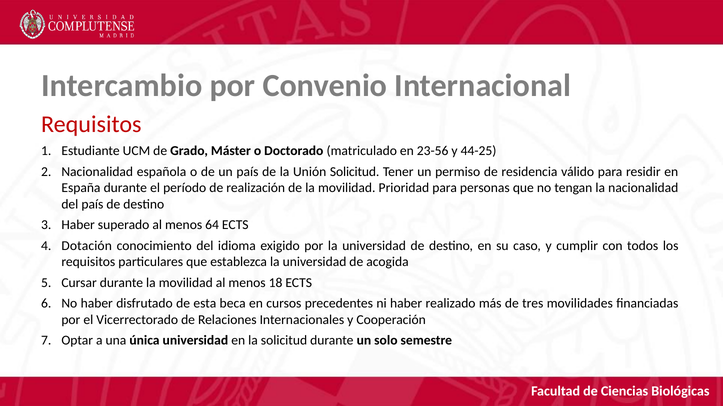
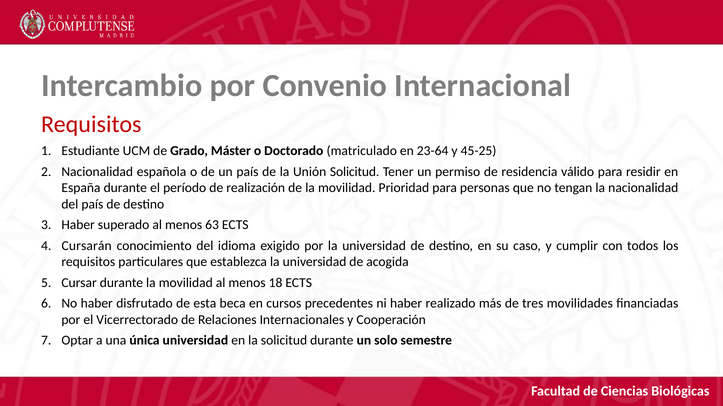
23-56: 23-56 -> 23-64
44-25: 44-25 -> 45-25
64: 64 -> 63
Dotación: Dotación -> Cursarán
